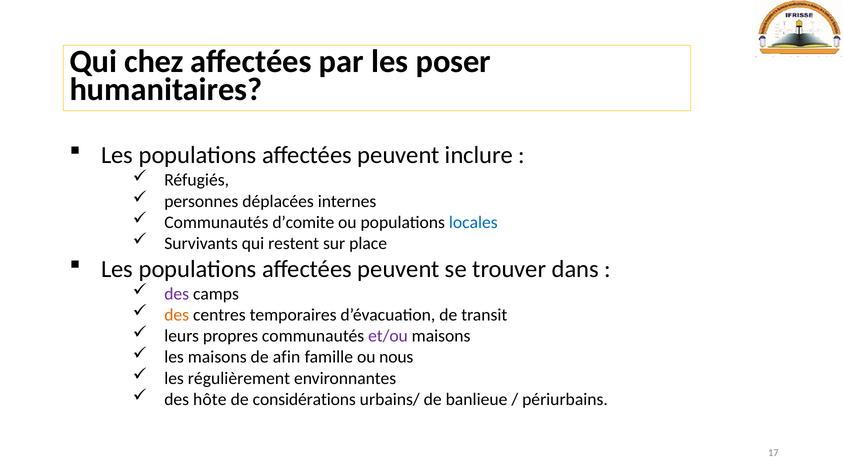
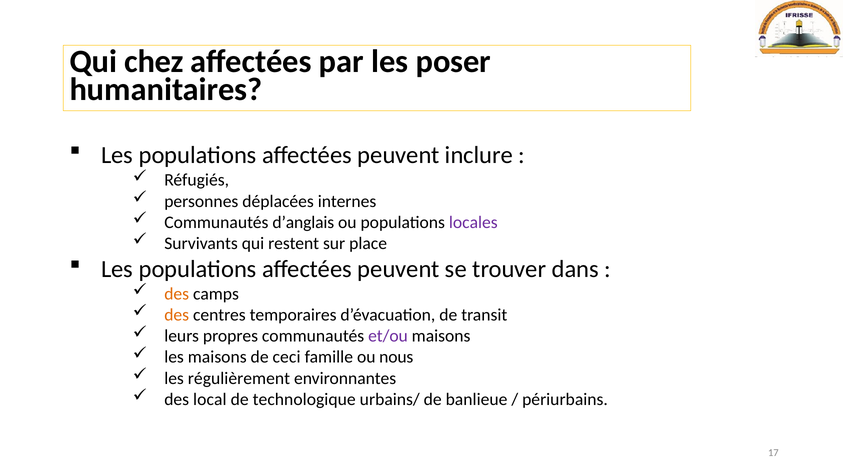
d’comite: d’comite -> d’anglais
locales colour: blue -> purple
des at (177, 294) colour: purple -> orange
afin: afin -> ceci
hôte: hôte -> local
considérations: considérations -> technologique
